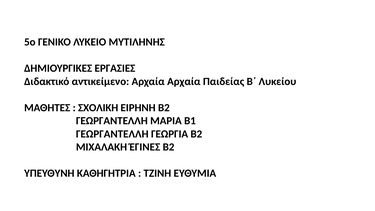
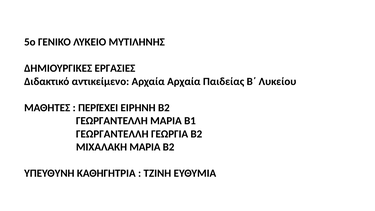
ΣΧΟΛΙΚΗ: ΣΧΟΛΙΚΗ -> ΠΕΡΙΈΧΕΙ
ΜΙΧΑΛΑΚΗ ΈΓΙΝΕΣ: ΈΓΙΝΕΣ -> ΜΑΡΙΑ
